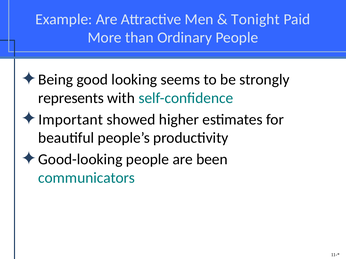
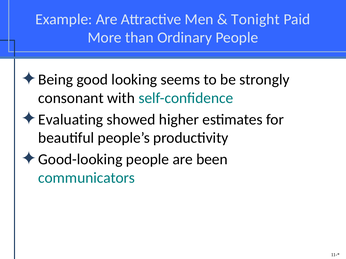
represents: represents -> consonant
Important: Important -> Evaluating
